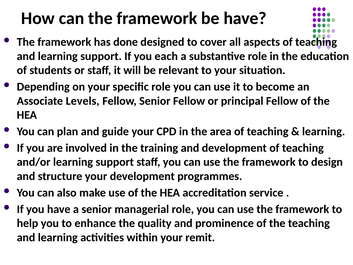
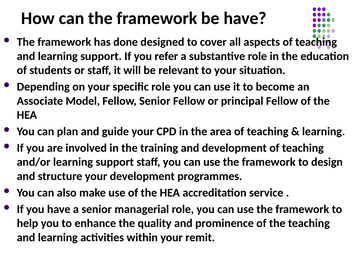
each: each -> refer
Levels: Levels -> Model
